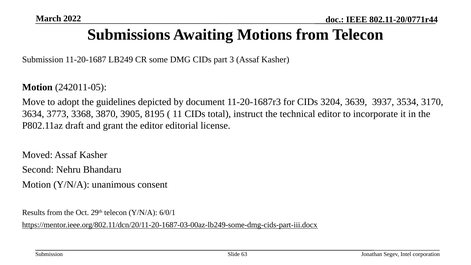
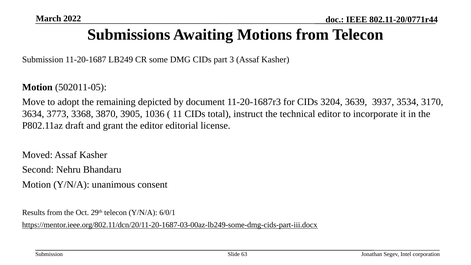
242011-05: 242011-05 -> 502011-05
guidelines: guidelines -> remaining
8195: 8195 -> 1036
